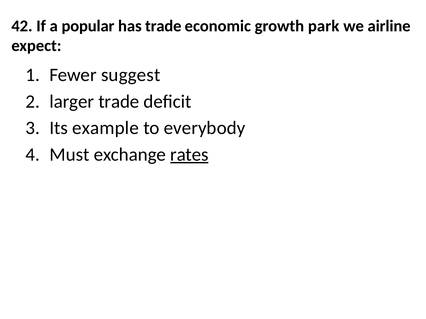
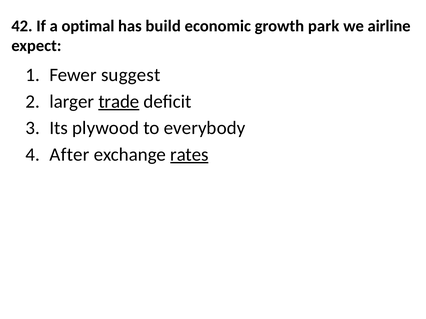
popular: popular -> optimal
has trade: trade -> build
trade at (119, 102) underline: none -> present
example: example -> plywood
Must: Must -> After
